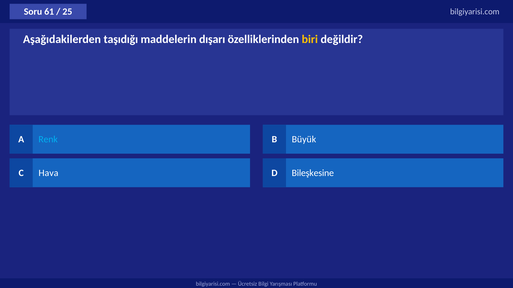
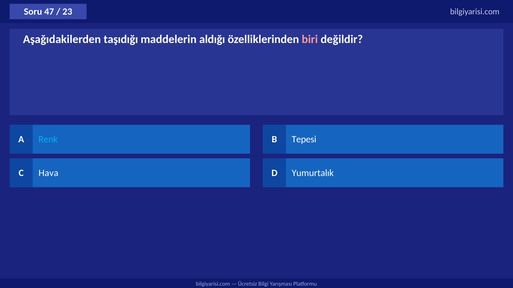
61: 61 -> 47
25: 25 -> 23
dışarı: dışarı -> aldığı
biri colour: yellow -> pink
Büyük: Büyük -> Tepesi
Bileşkesine: Bileşkesine -> Yumurtalık
